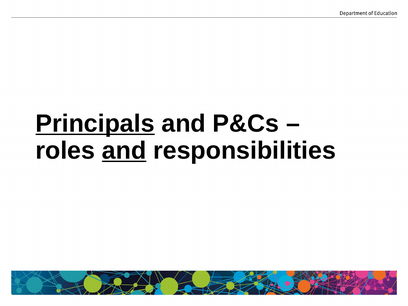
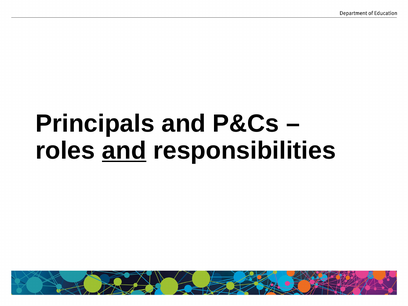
Principals underline: present -> none
